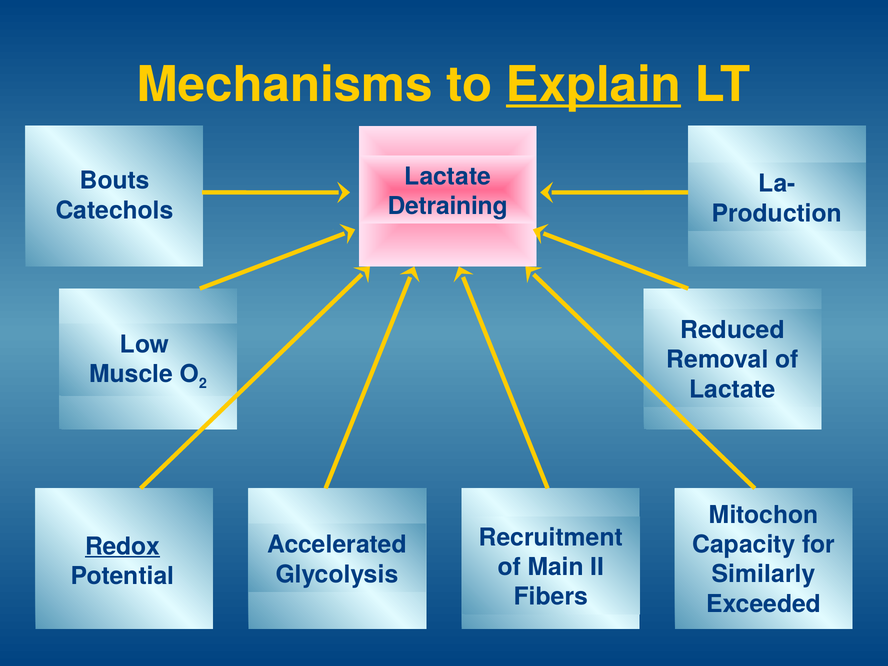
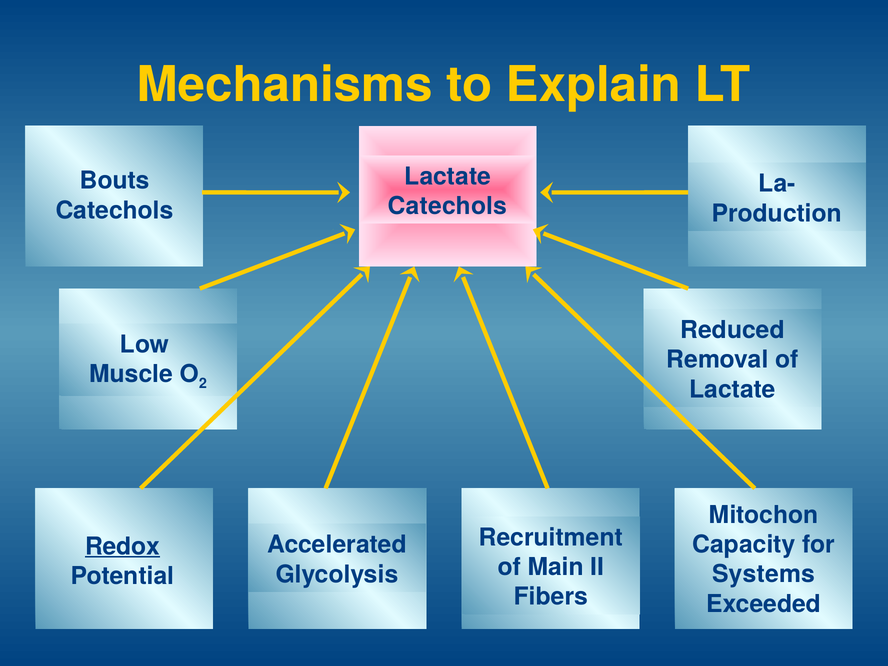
Explain underline: present -> none
Detraining at (448, 206): Detraining -> Catechols
Similarly: Similarly -> Systems
